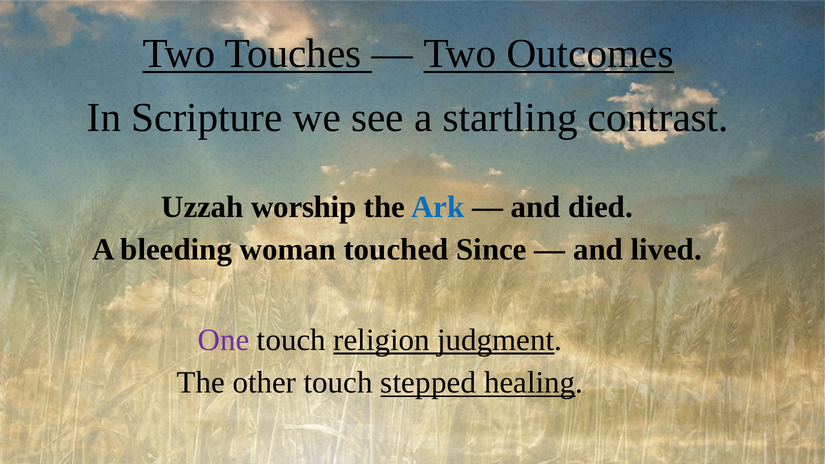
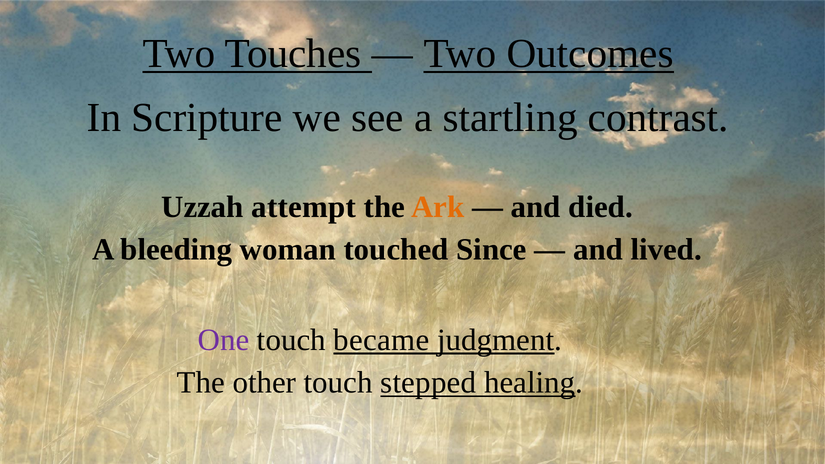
worship: worship -> attempt
Ark colour: blue -> orange
religion: religion -> became
